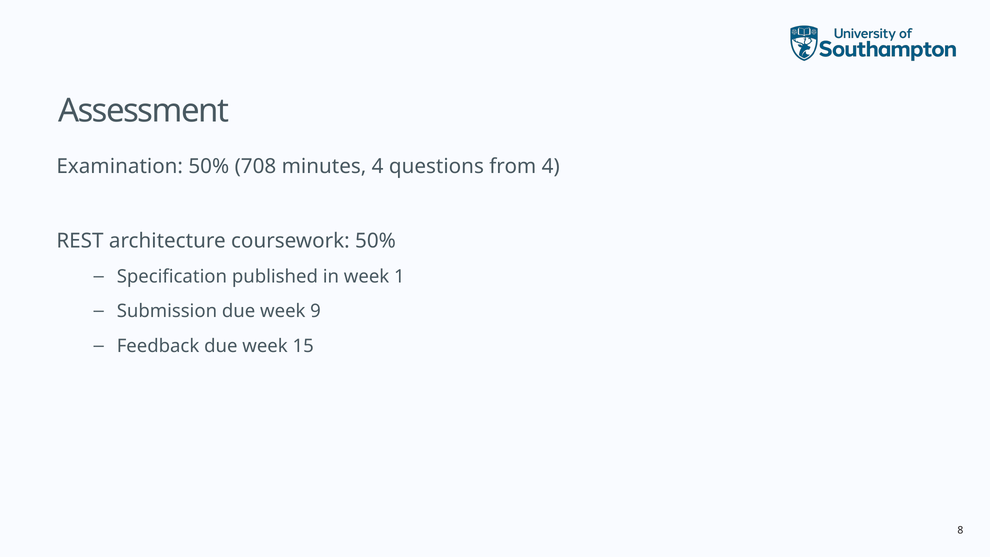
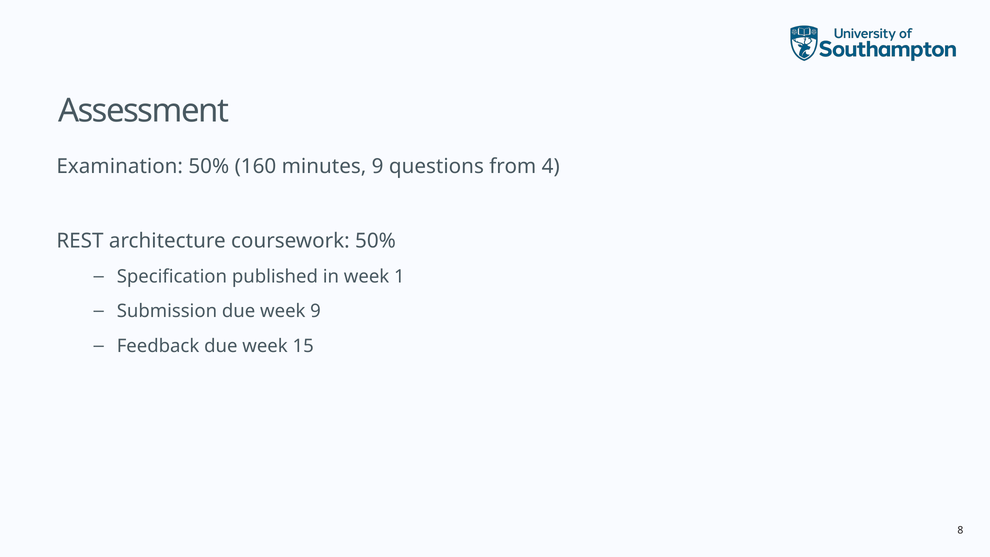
708: 708 -> 160
minutes 4: 4 -> 9
